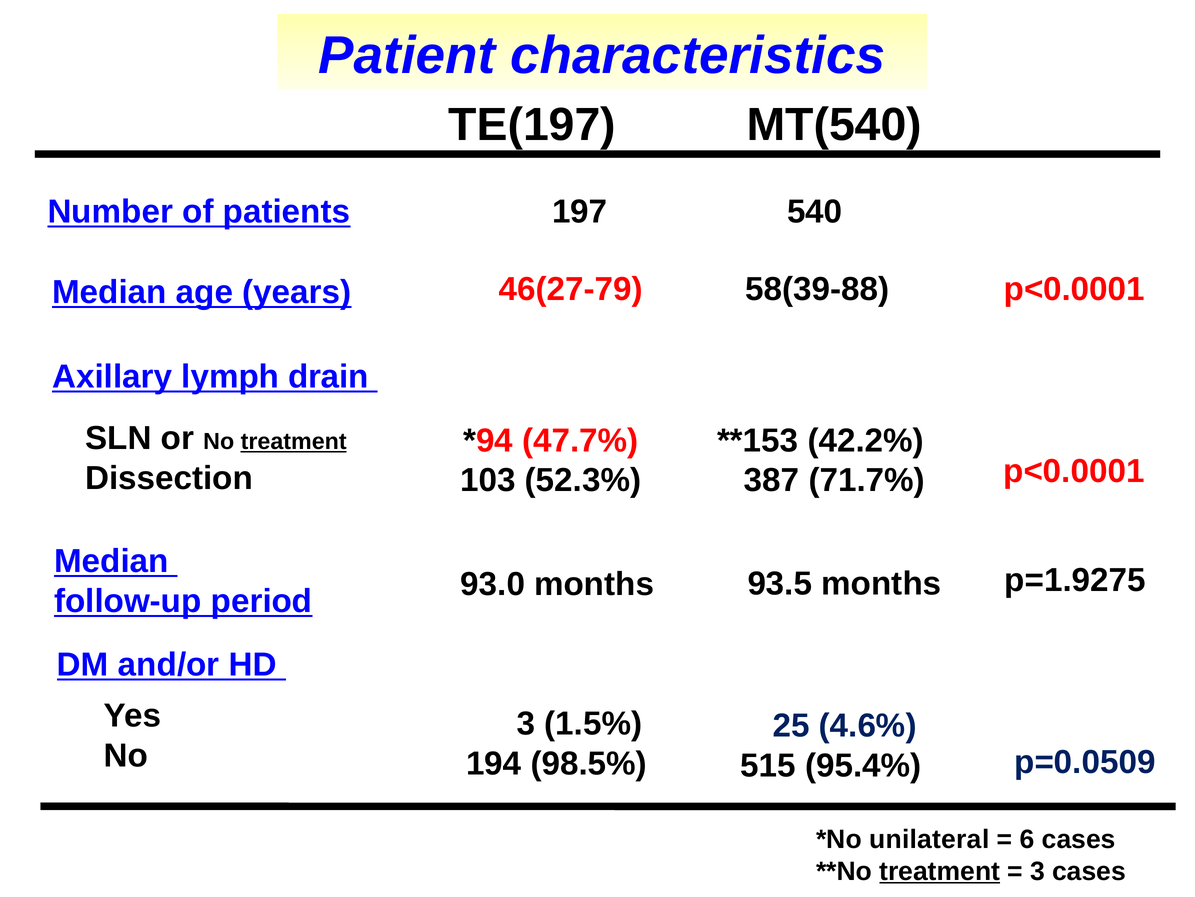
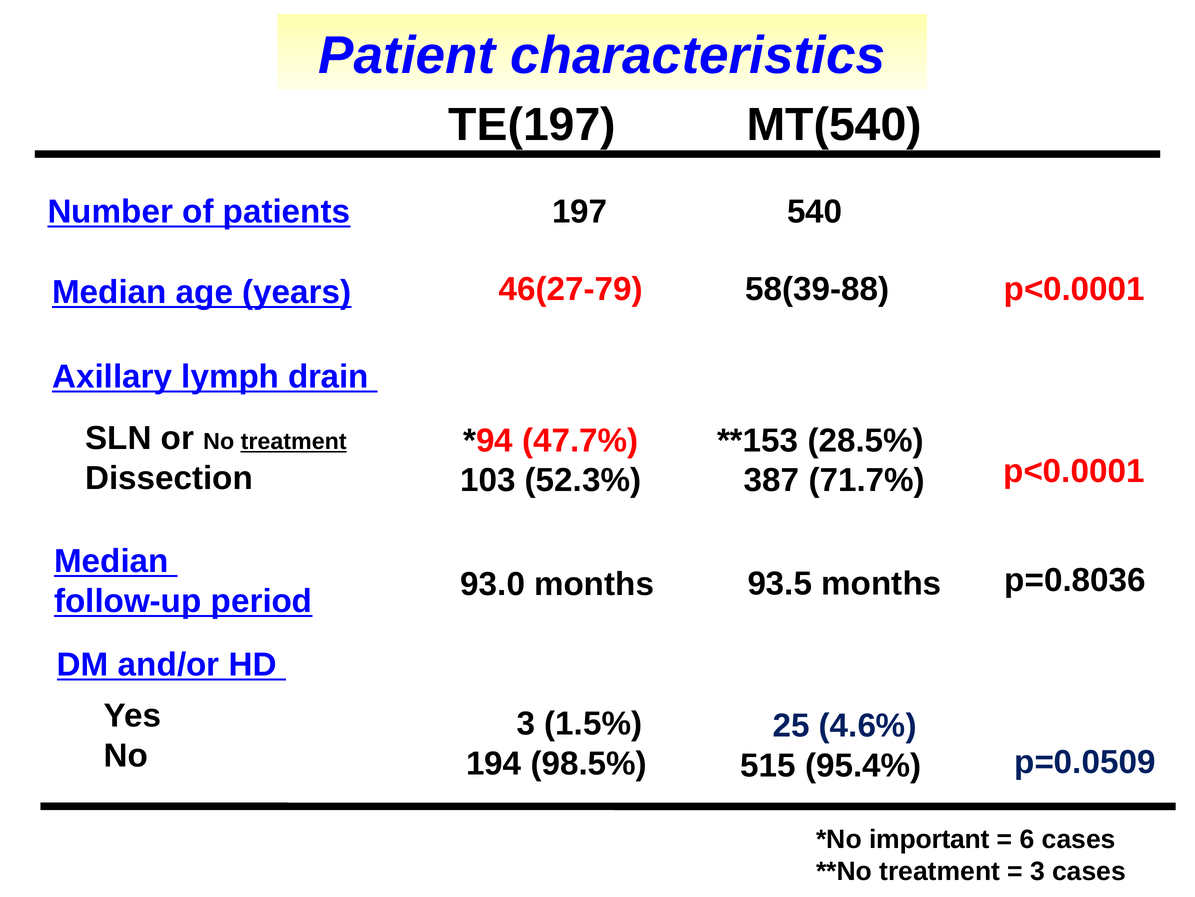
42.2%: 42.2% -> 28.5%
p=1.9275: p=1.9275 -> p=0.8036
unilateral: unilateral -> important
treatment at (940, 871) underline: present -> none
